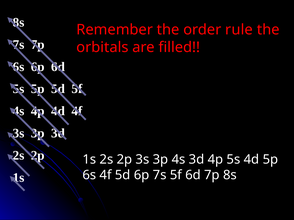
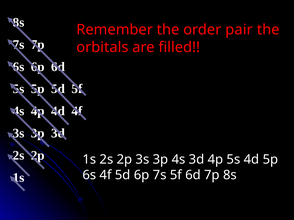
rule: rule -> pair
